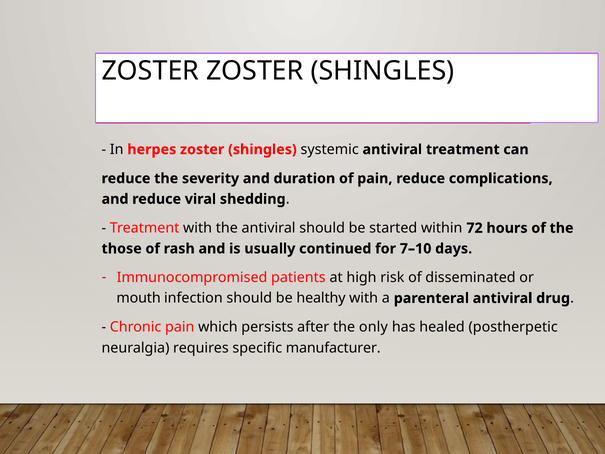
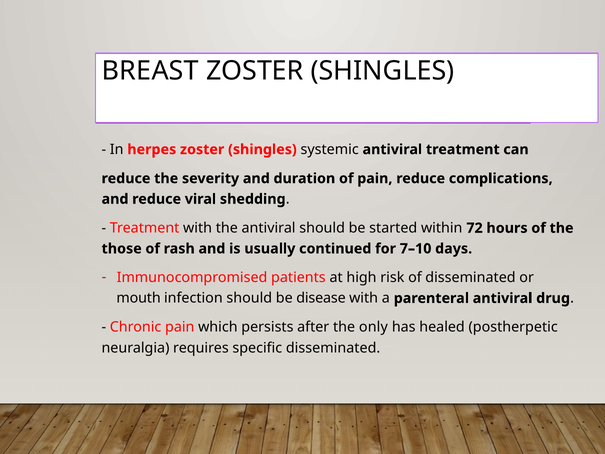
ZOSTER at (150, 71): ZOSTER -> BREAST
healthy: healthy -> disease
specific manufacturer: manufacturer -> disseminated
